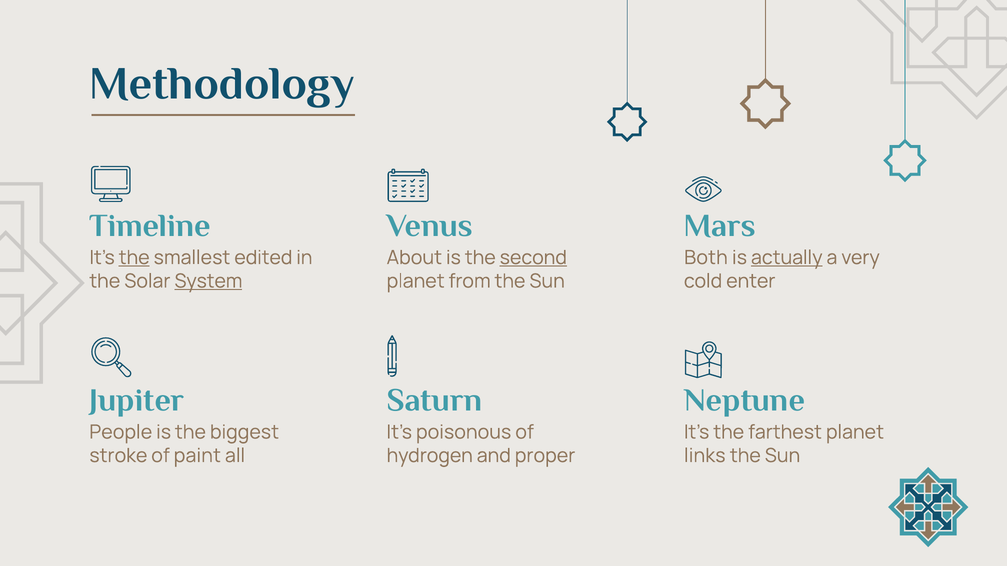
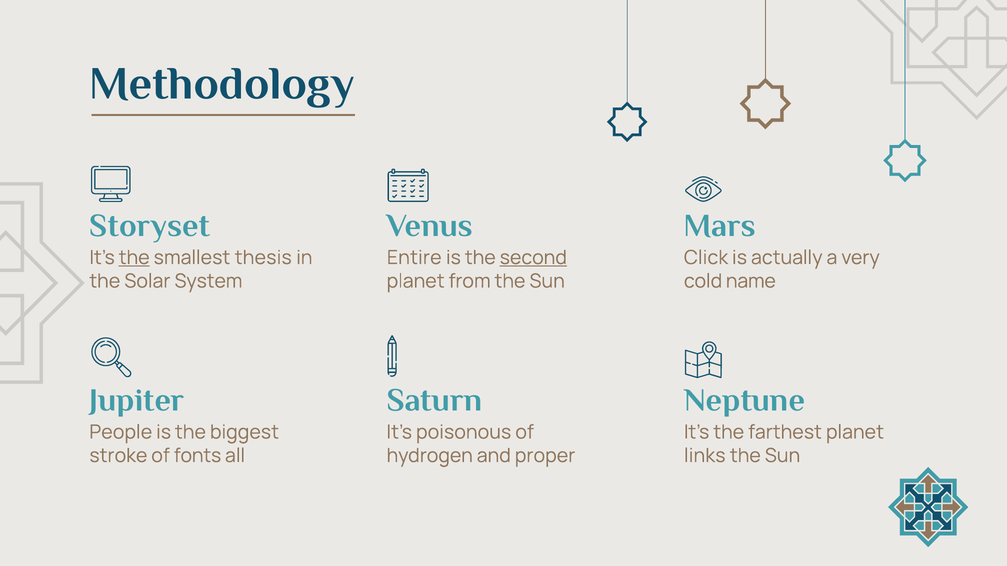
Timeline: Timeline -> Storyset
edited: edited -> thesis
About: About -> Entire
Both: Both -> Click
actually underline: present -> none
System underline: present -> none
enter: enter -> name
paint: paint -> fonts
